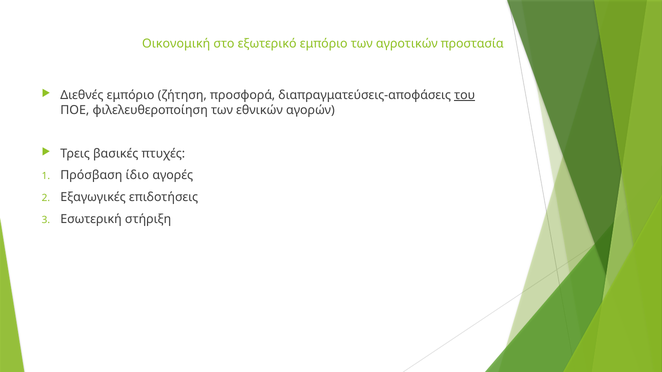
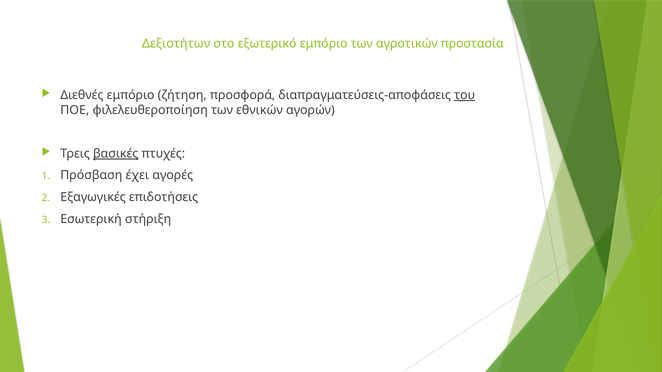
Οικονομική: Οικονομική -> Δεξιοτήτων
βασικές underline: none -> present
ίδιο: ίδιο -> έχει
